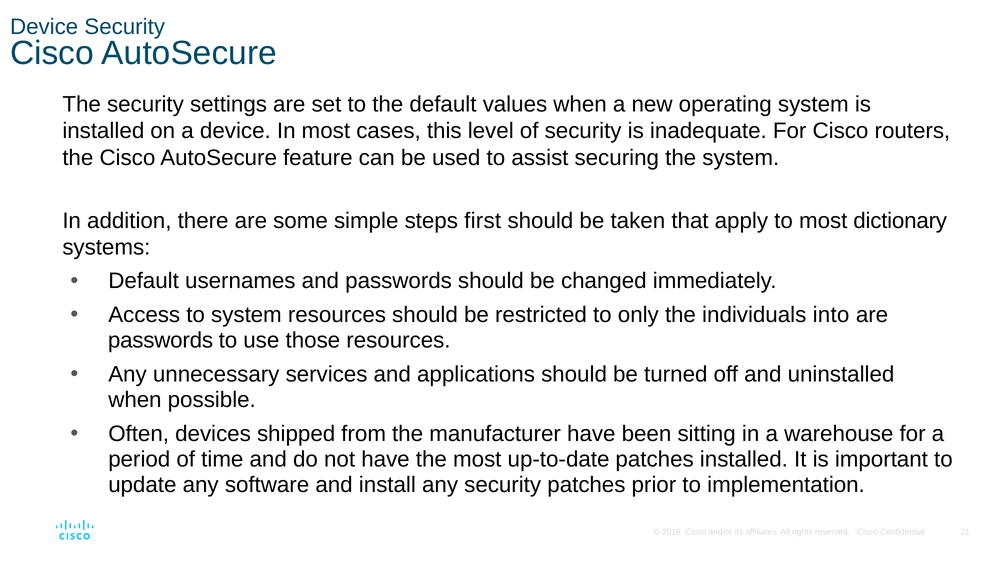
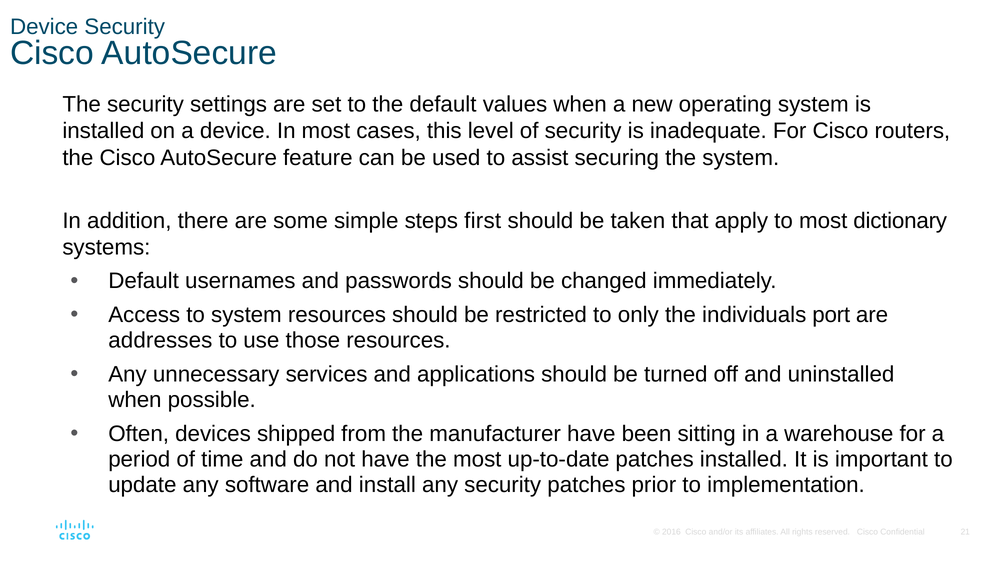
into: into -> port
passwords at (161, 340): passwords -> addresses
